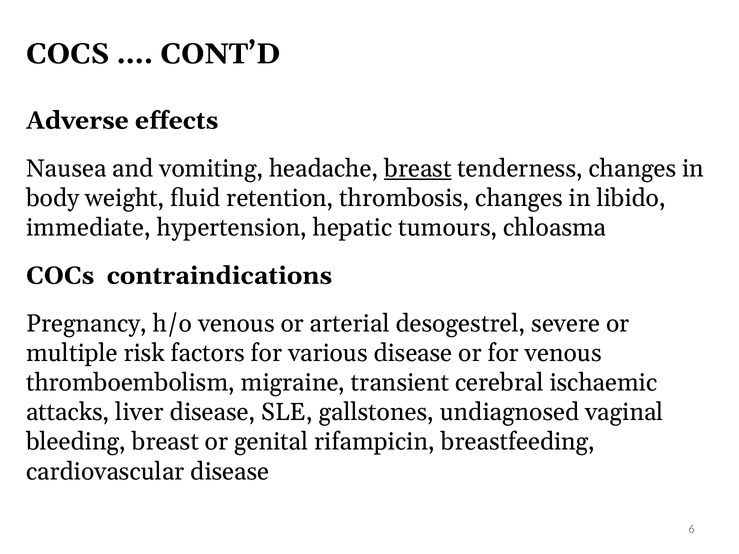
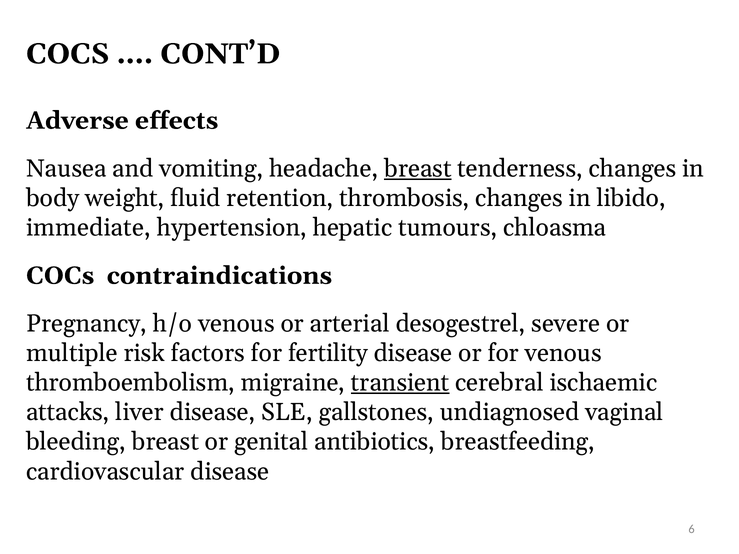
various: various -> fertility
transient underline: none -> present
rifampicin: rifampicin -> antibiotics
